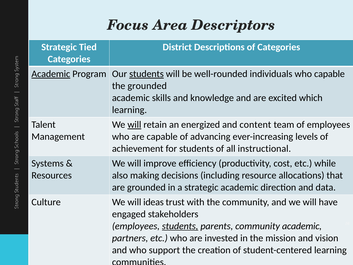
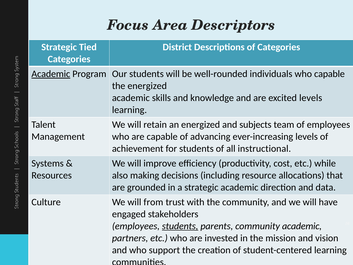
students at (147, 74) underline: present -> none
the grounded: grounded -> energized
excited which: which -> levels
will at (134, 125) underline: present -> none
content: content -> subjects
ideas: ideas -> from
